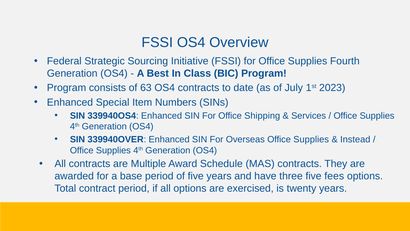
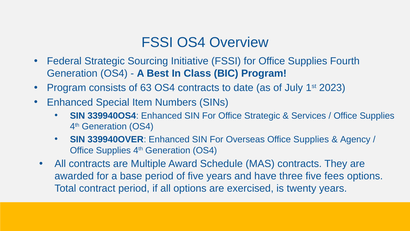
Office Shipping: Shipping -> Strategic
Instead: Instead -> Agency
